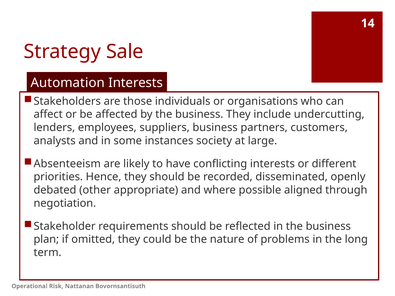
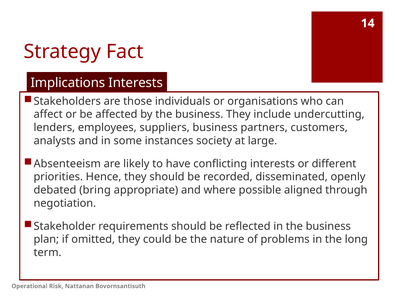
Sale: Sale -> Fact
Automation: Automation -> Implications
other: other -> bring
